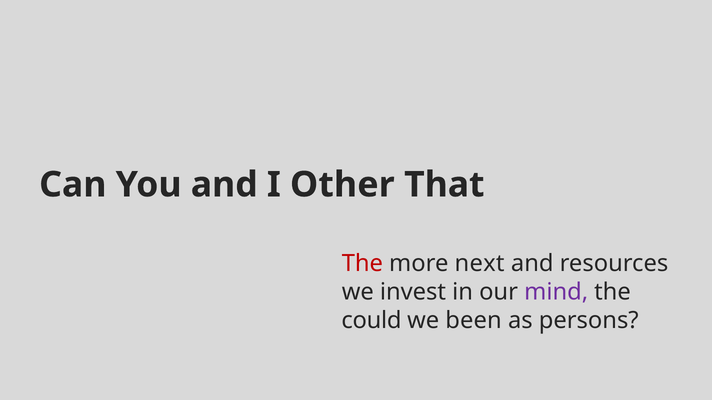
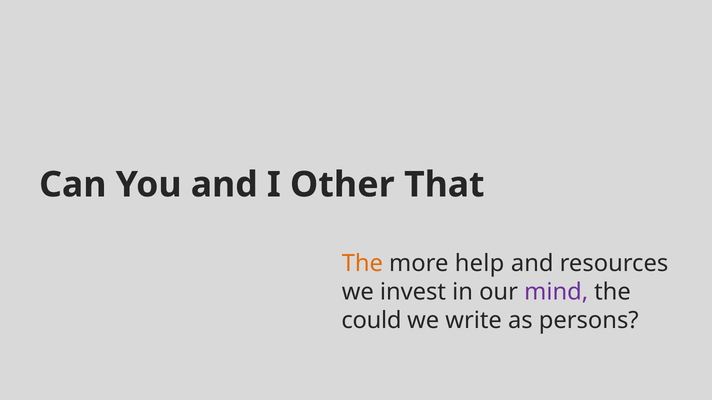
The at (362, 264) colour: red -> orange
next: next -> help
been: been -> write
